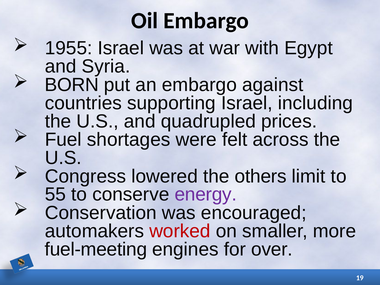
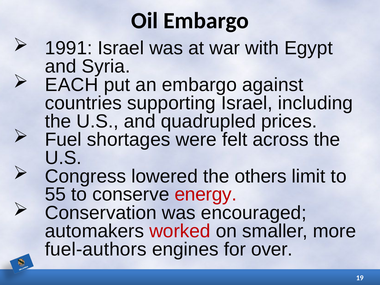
1955: 1955 -> 1991
BORN: BORN -> EACH
energy colour: purple -> red
fuel-meeting: fuel-meeting -> fuel-authors
